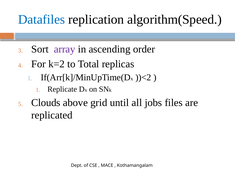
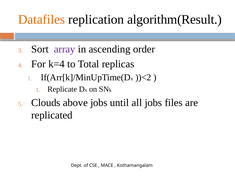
Datafiles colour: blue -> orange
algorithm(Speed: algorithm(Speed -> algorithm(Result
k=2: k=2 -> k=4
above grid: grid -> jobs
